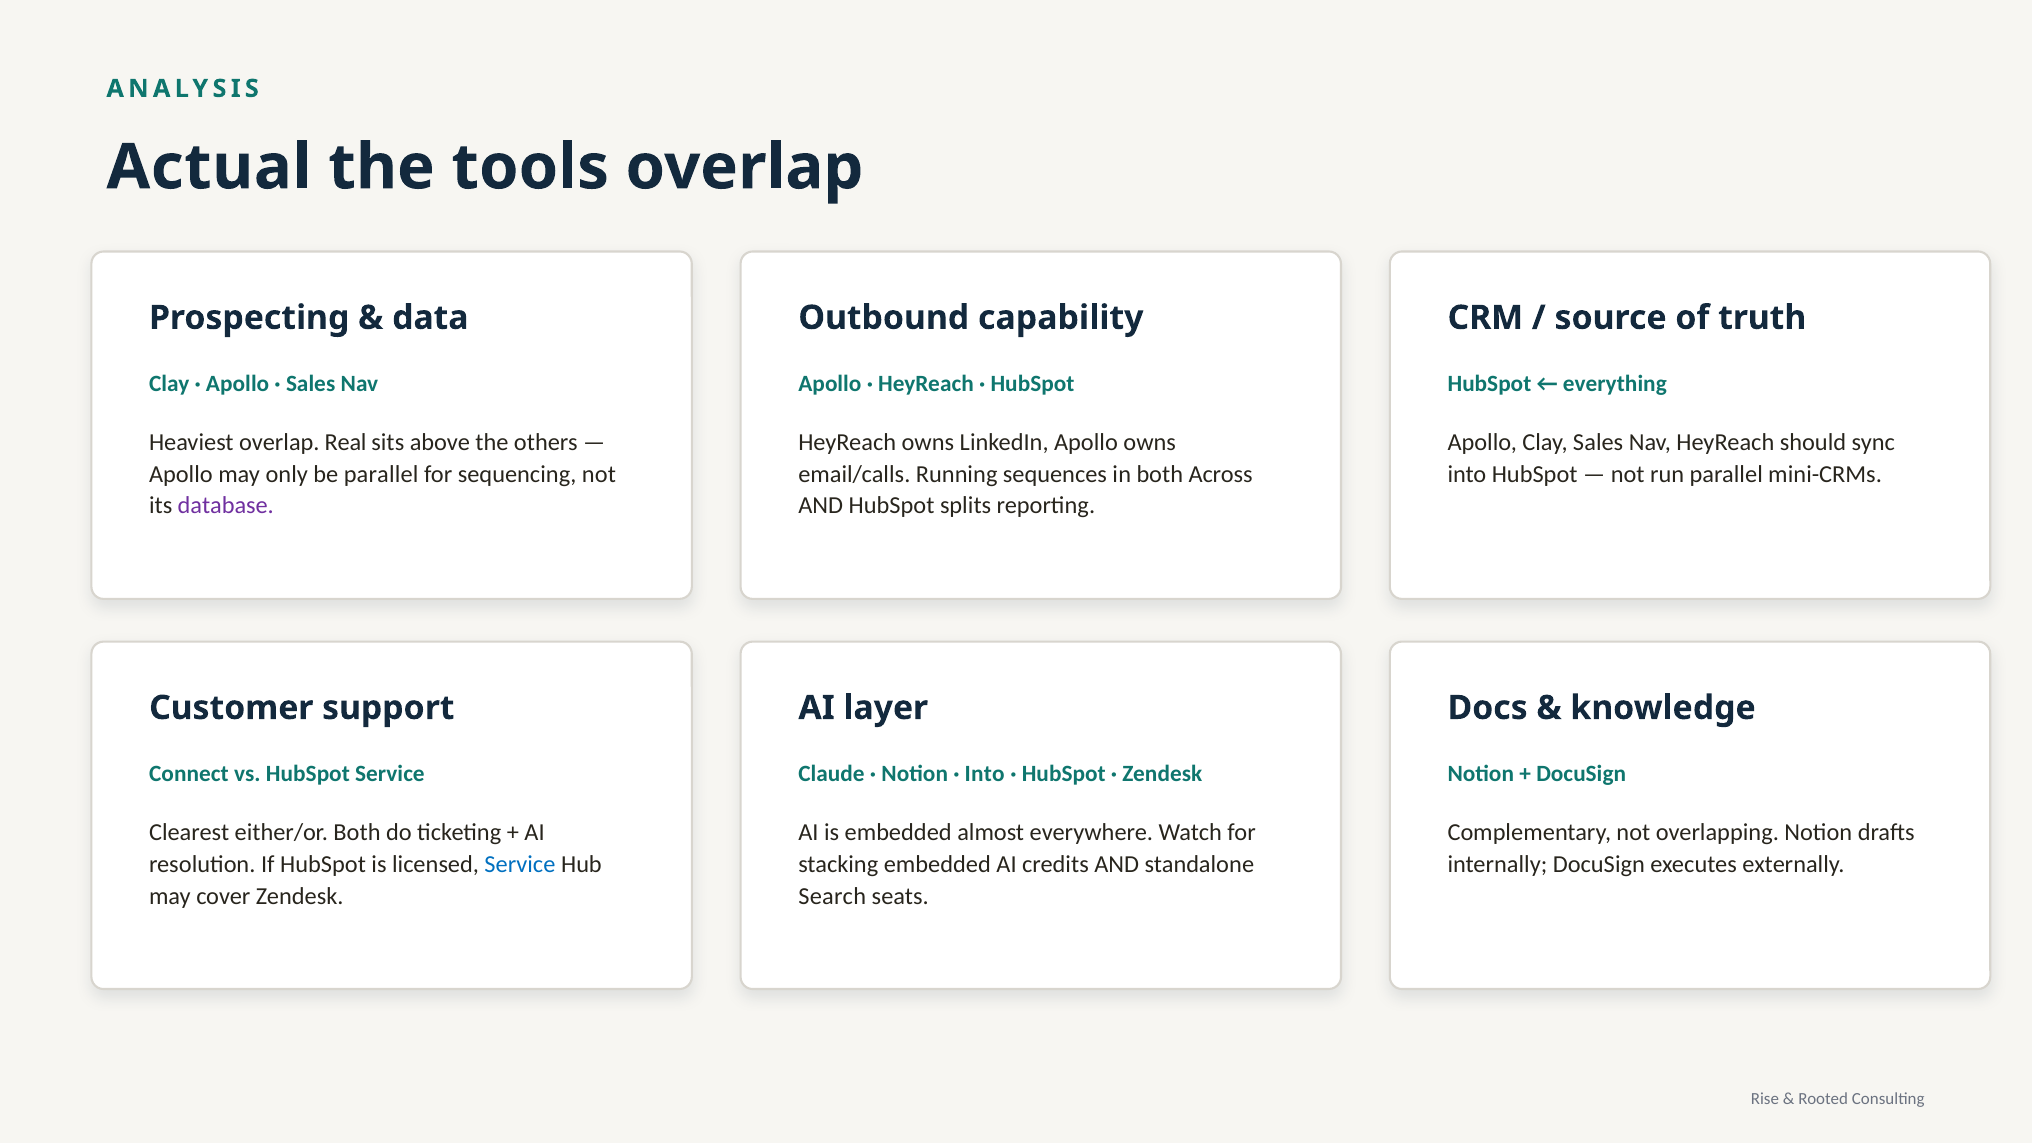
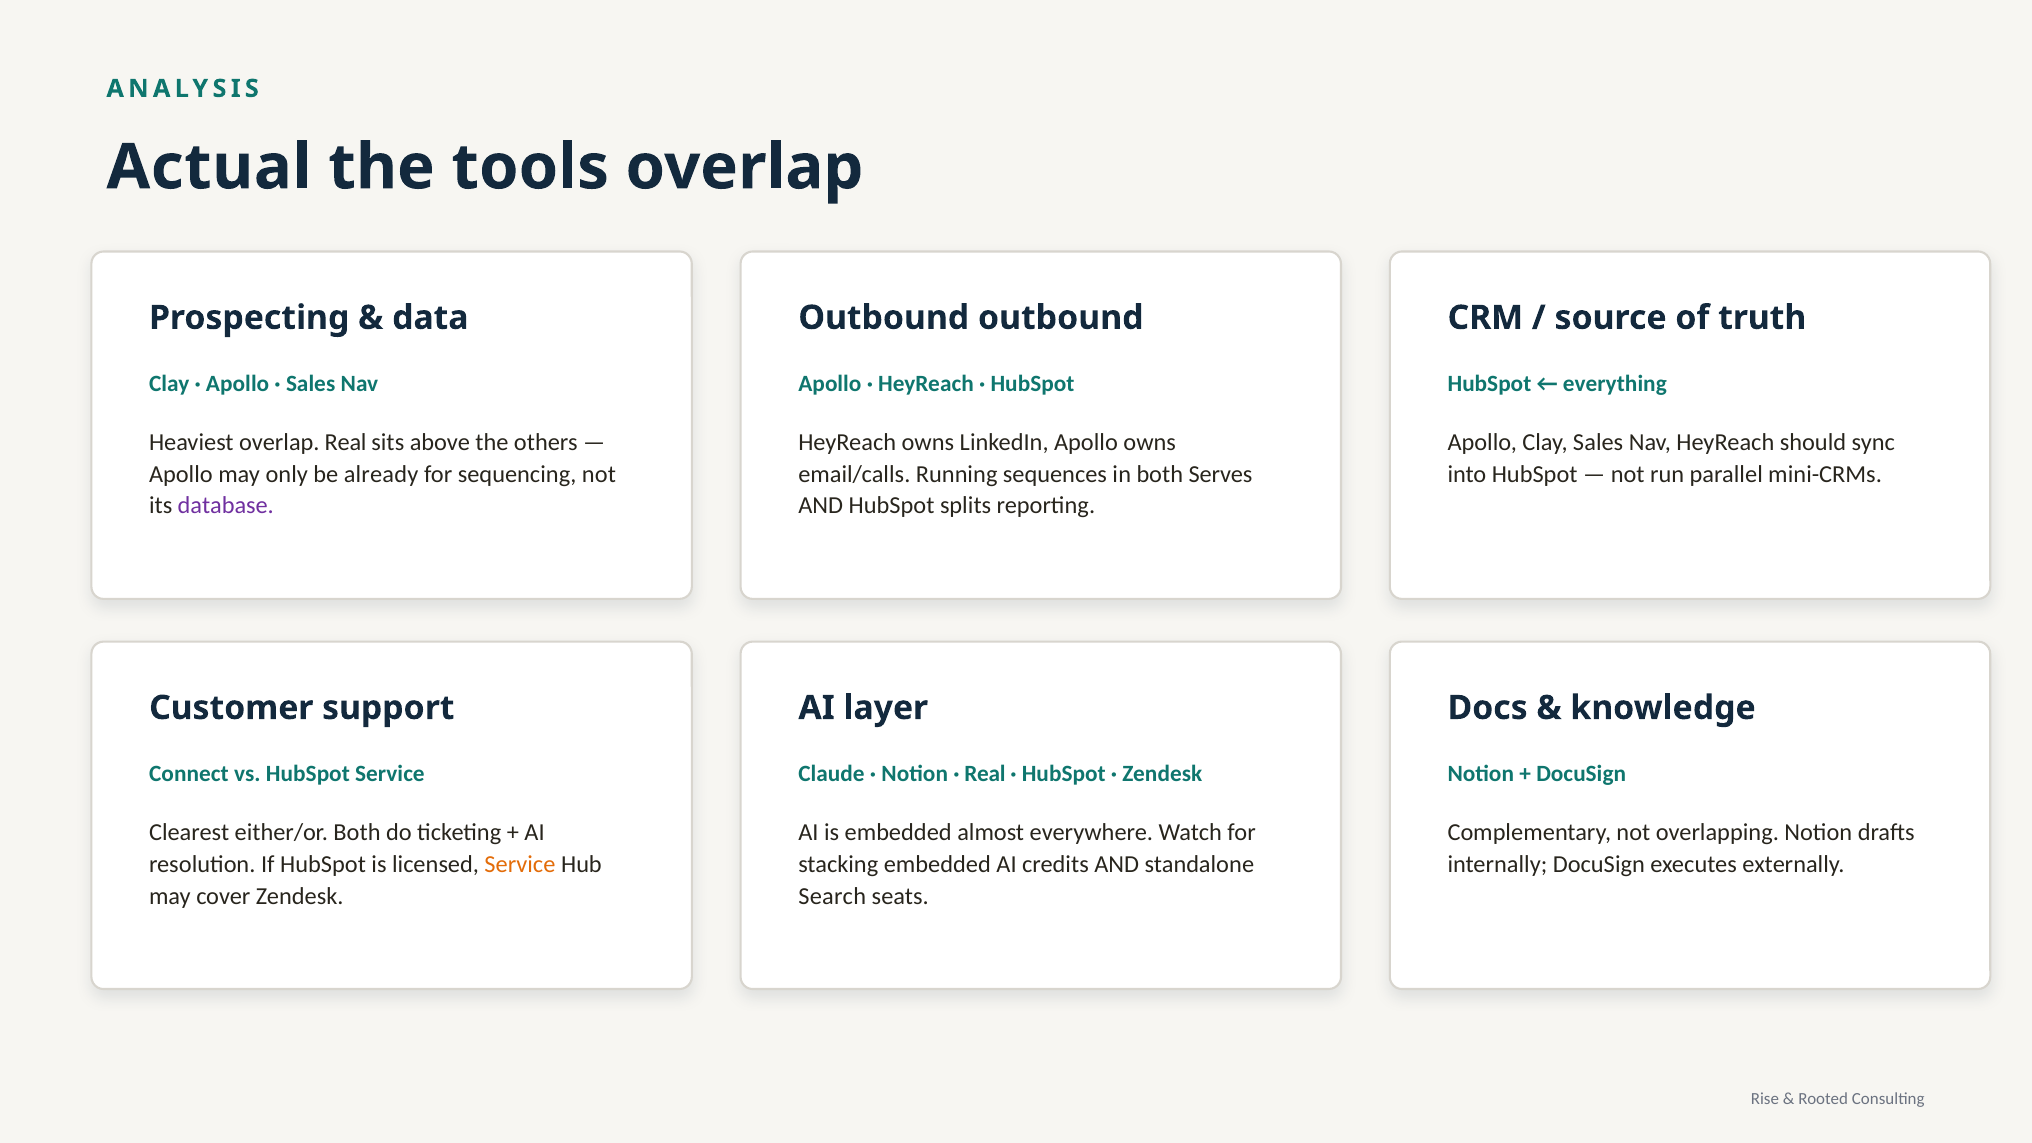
Outbound capability: capability -> outbound
be parallel: parallel -> already
Across: Across -> Serves
Into at (985, 774): Into -> Real
Service at (520, 864) colour: blue -> orange
